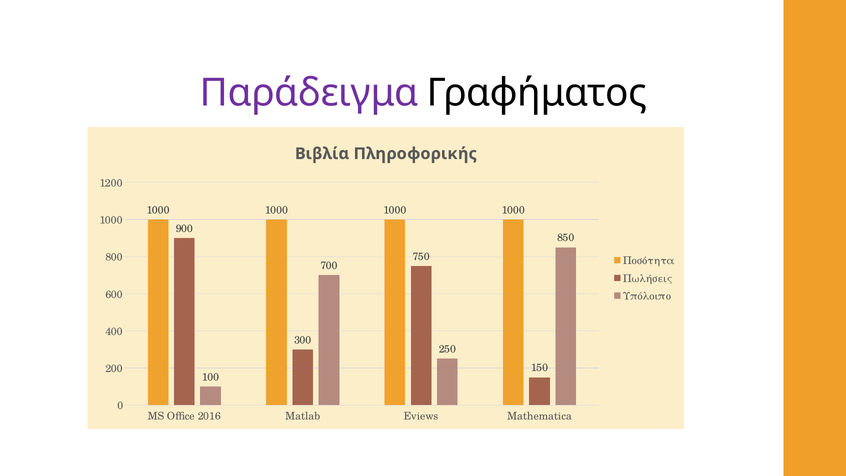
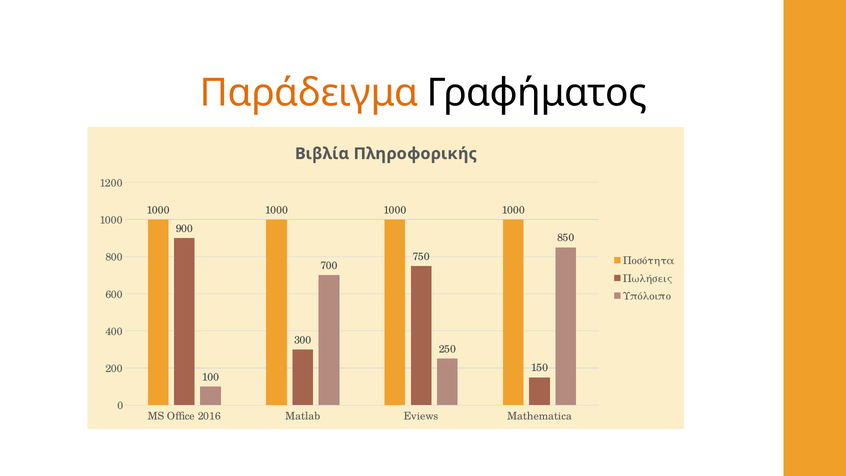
Παράδειγμα colour: purple -> orange
